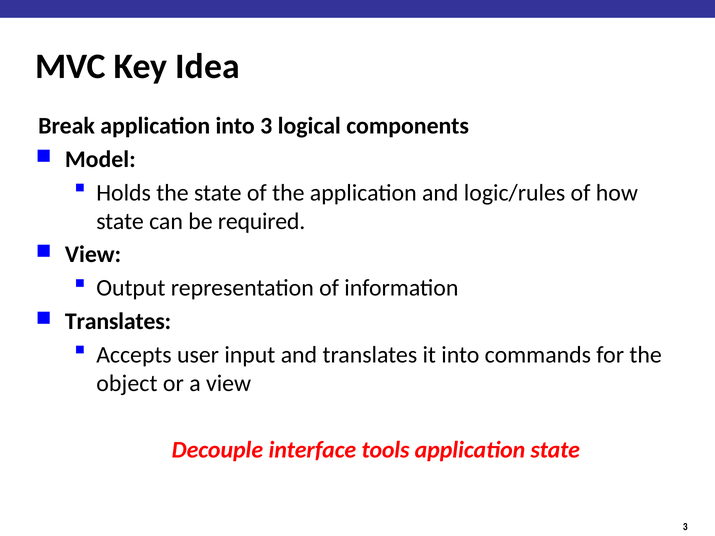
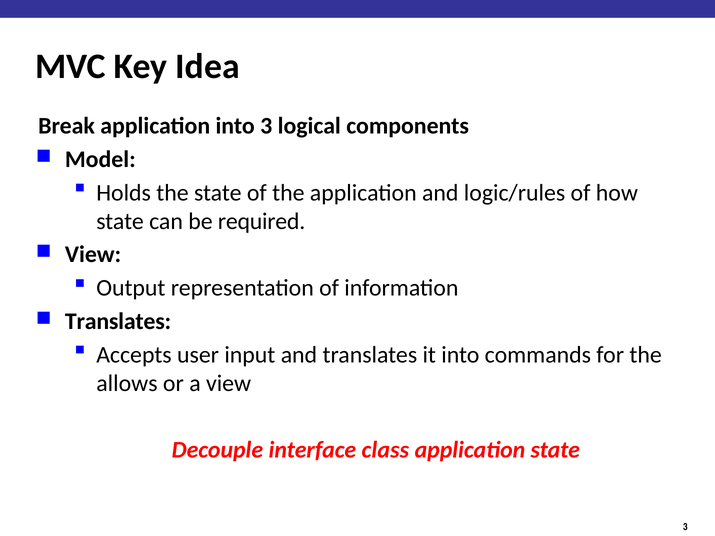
object: object -> allows
tools: tools -> class
